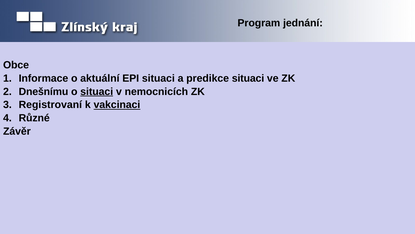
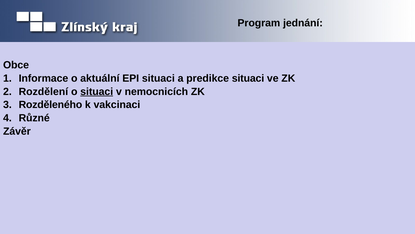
Dnešnímu: Dnešnímu -> Rozdělení
Registrovaní: Registrovaní -> Rozděleného
vakcinaci underline: present -> none
